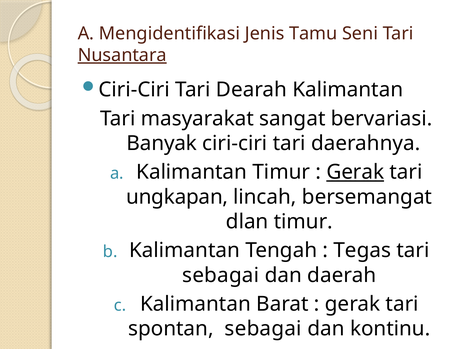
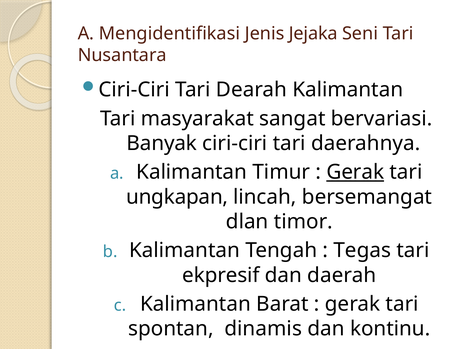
Tamu: Tamu -> Jejaka
Nusantara underline: present -> none
dlan timur: timur -> timor
sebagai at (221, 276): sebagai -> ekpresif
spontan sebagai: sebagai -> dinamis
